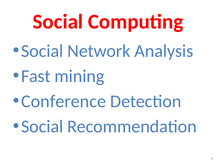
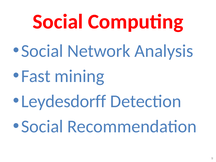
Conference: Conference -> Leydesdorff
